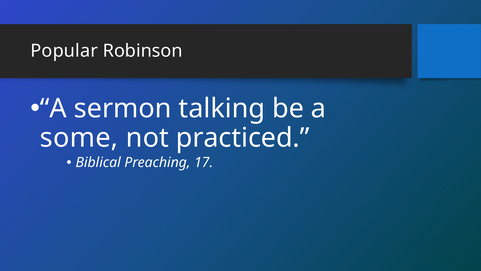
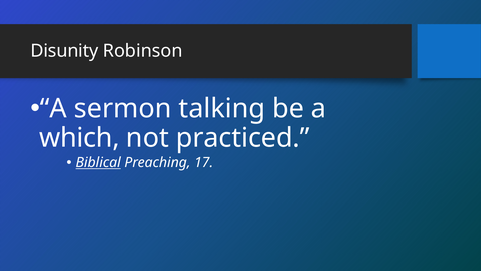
Popular: Popular -> Disunity
some: some -> which
Biblical underline: none -> present
